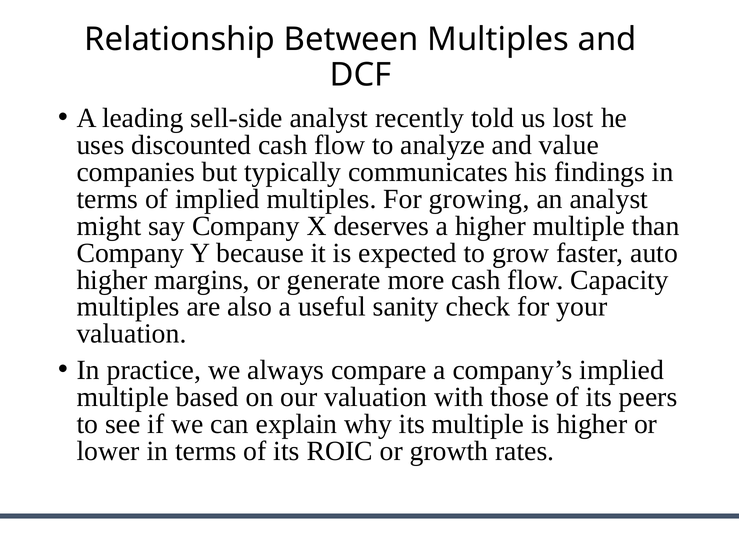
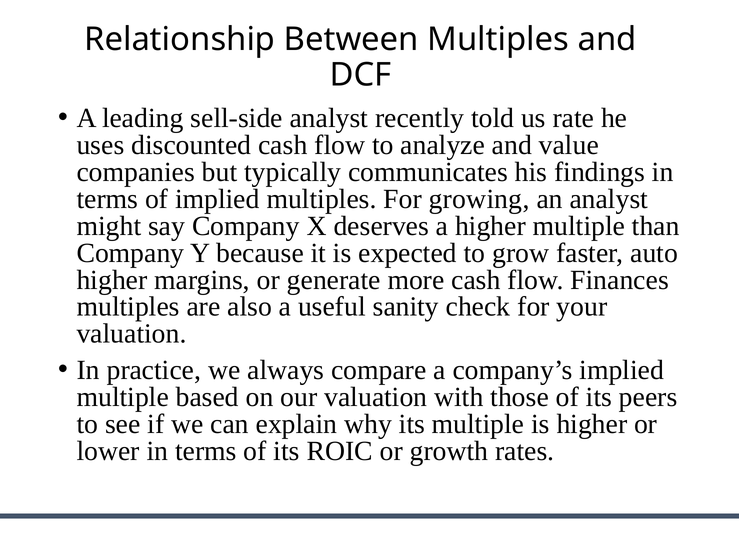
lost: lost -> rate
Capacity: Capacity -> Finances
